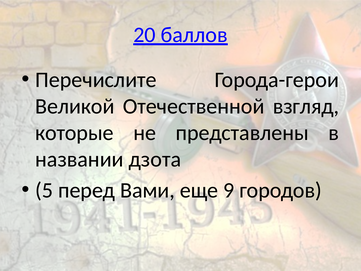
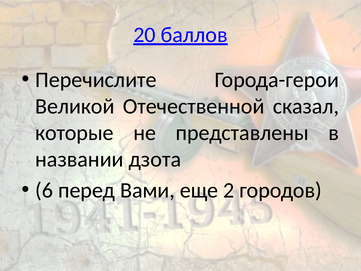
взгляд: взгляд -> сказал
5: 5 -> 6
9: 9 -> 2
